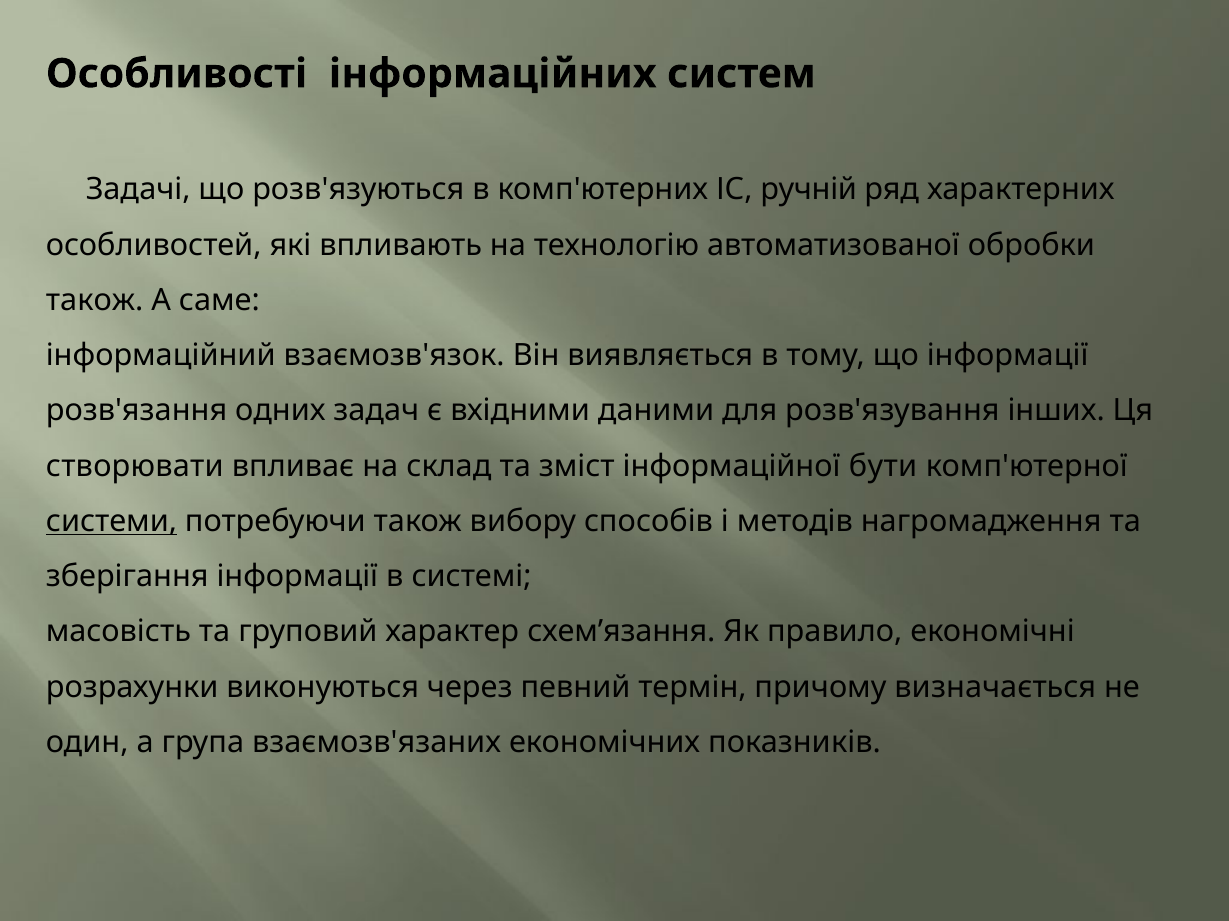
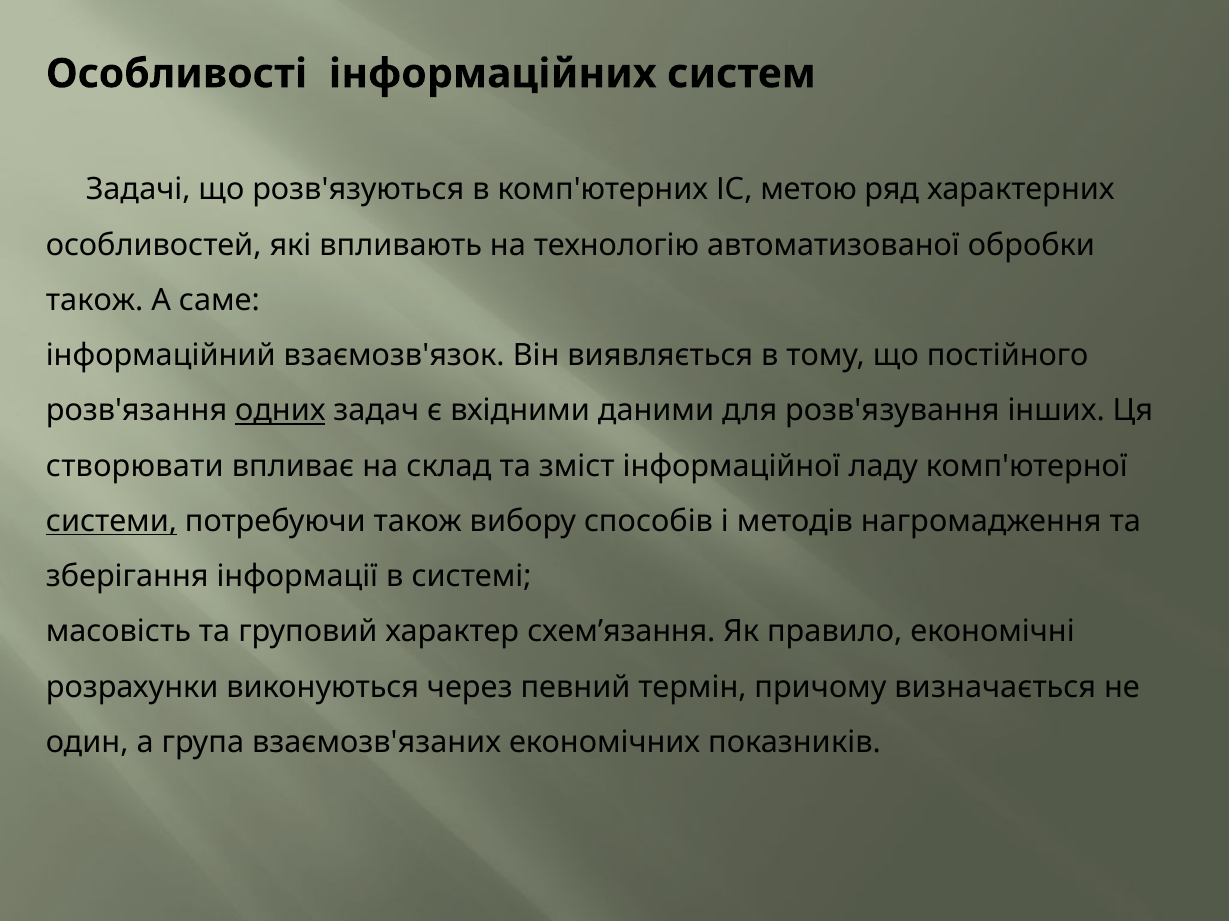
ручній: ручній -> метою
що інформації: інформації -> постійного
одних underline: none -> present
бути: бути -> ладу
